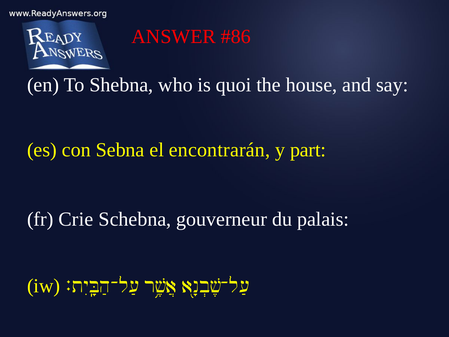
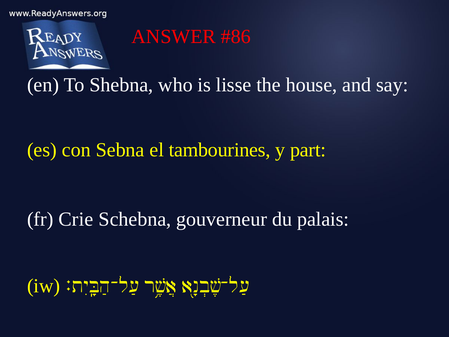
quoi: quoi -> lisse
encontrarán: encontrarán -> tambourines
